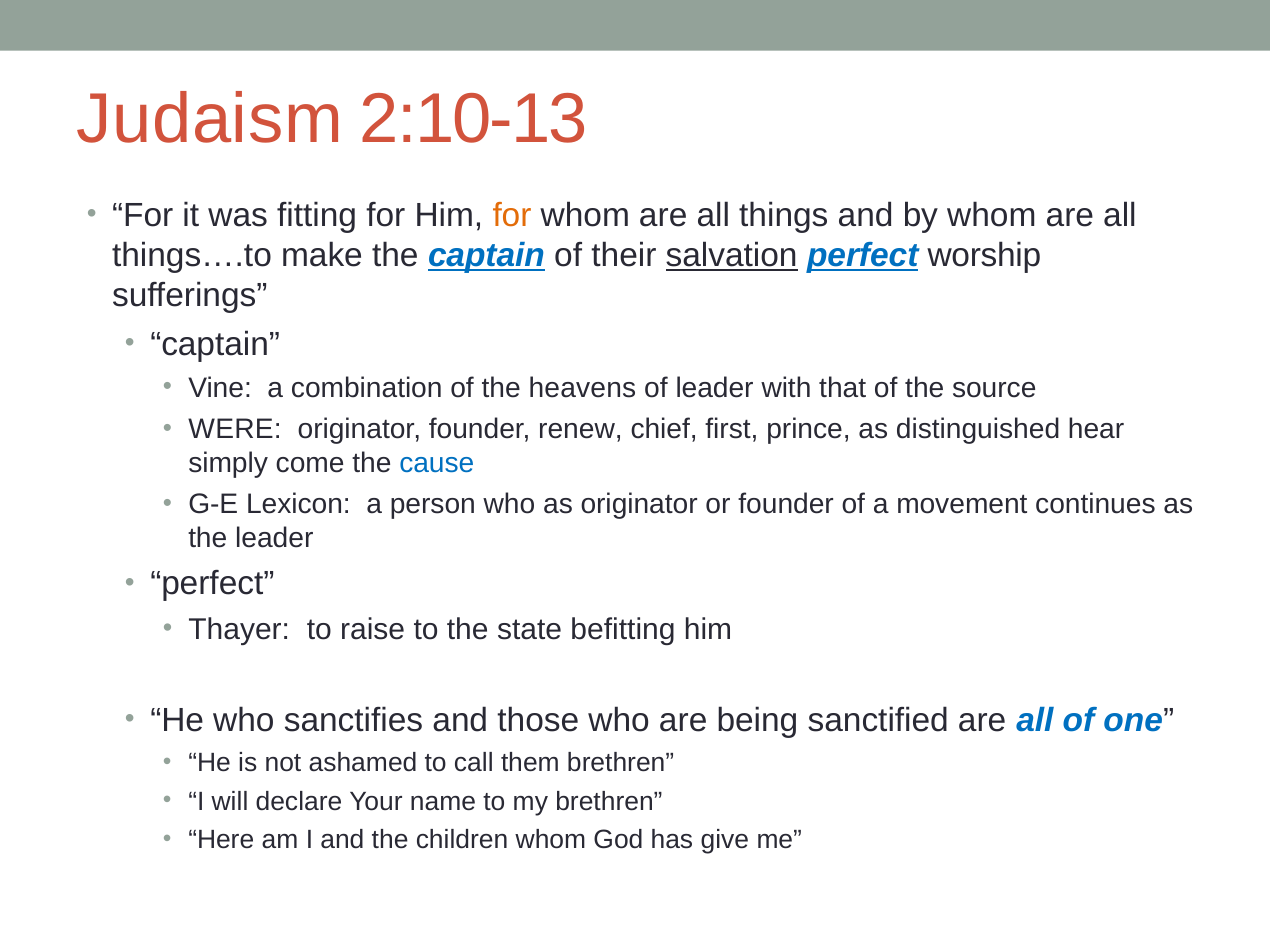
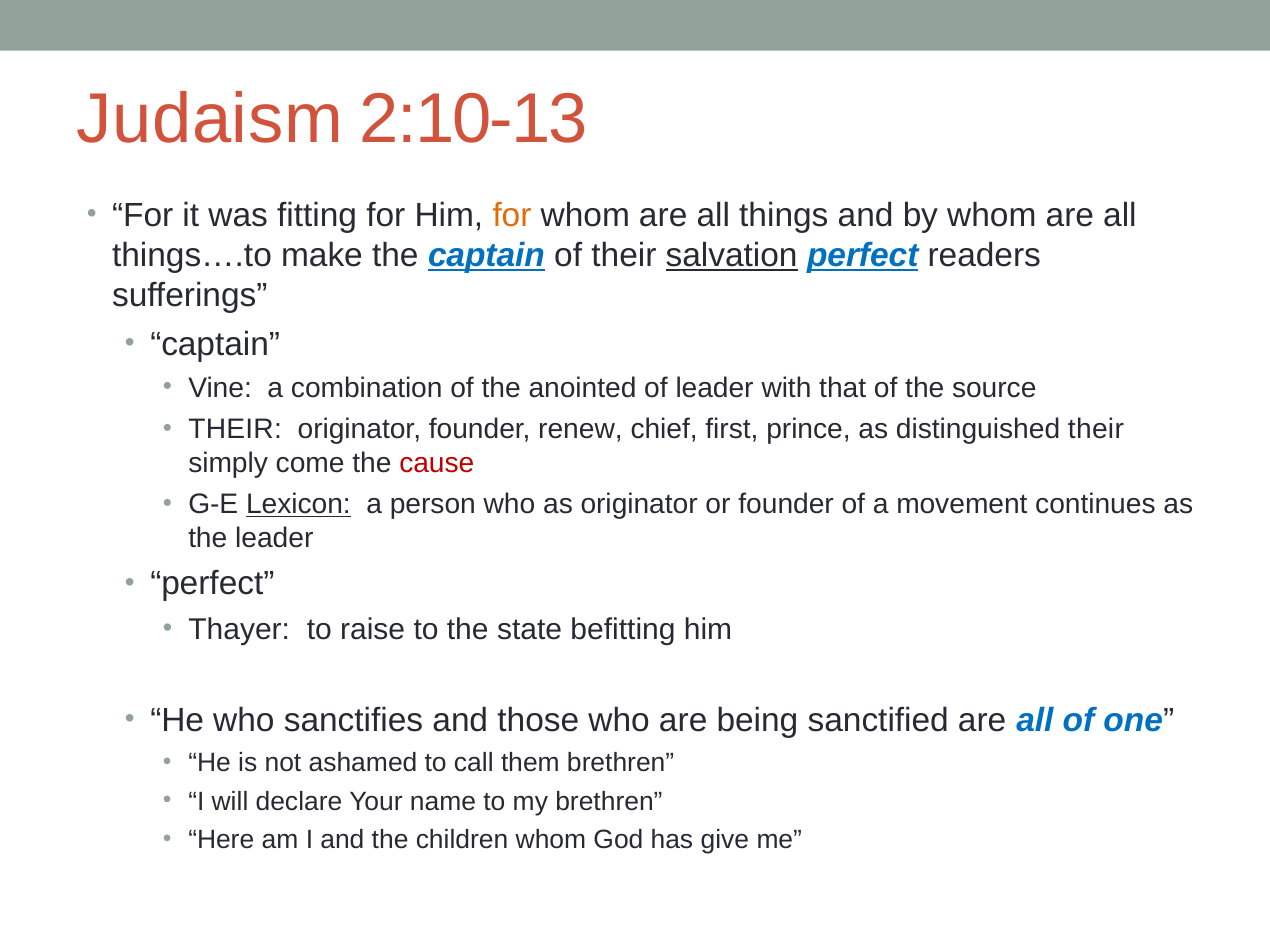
worship: worship -> readers
heavens: heavens -> anointed
WERE at (235, 429): WERE -> THEIR
distinguished hear: hear -> their
cause colour: blue -> red
Lexicon underline: none -> present
